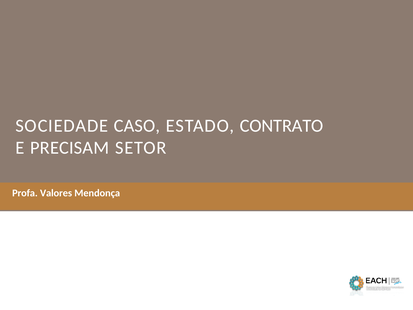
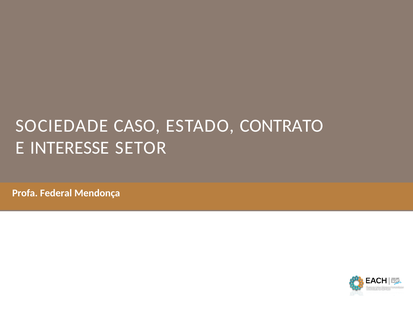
PRECISAM: PRECISAM -> INTERESSE
Valores: Valores -> Federal
